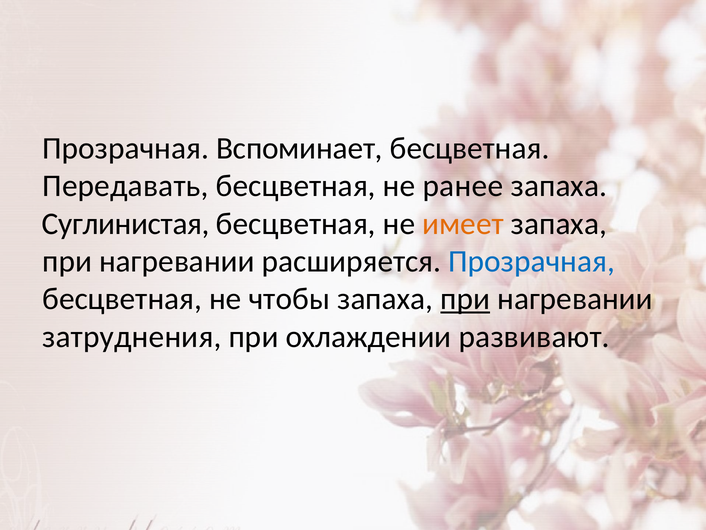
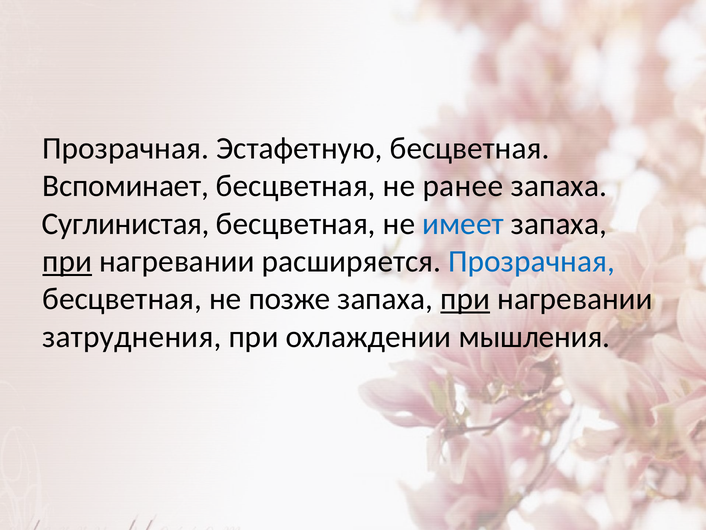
Вспоминает: Вспоминает -> Эстафетную
Передавать: Передавать -> Вспоминает
имеет colour: orange -> blue
при at (67, 261) underline: none -> present
чтобы: чтобы -> позже
развивают: развивают -> мышления
